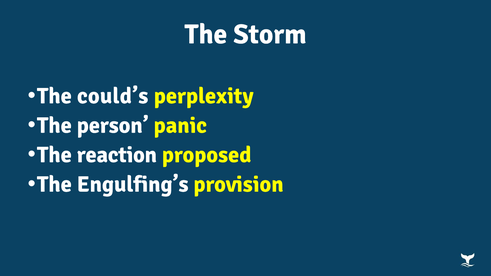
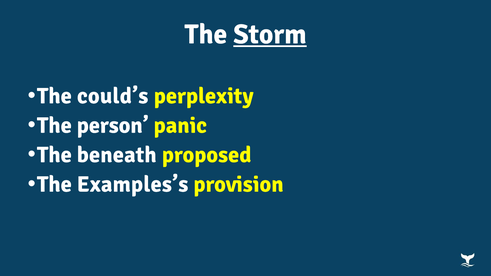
Storm underline: none -> present
reaction: reaction -> beneath
Engulfing’s: Engulfing’s -> Examples’s
